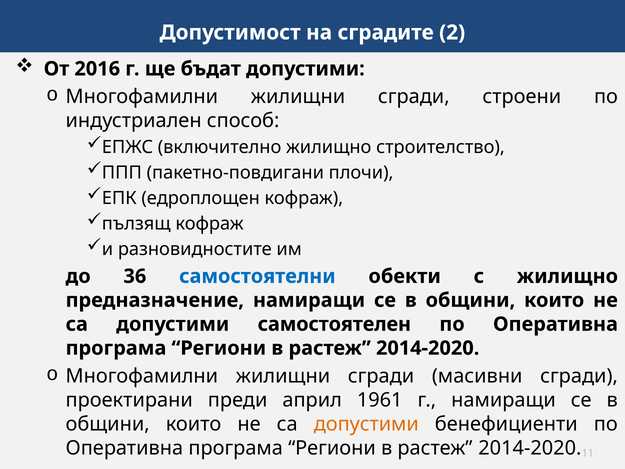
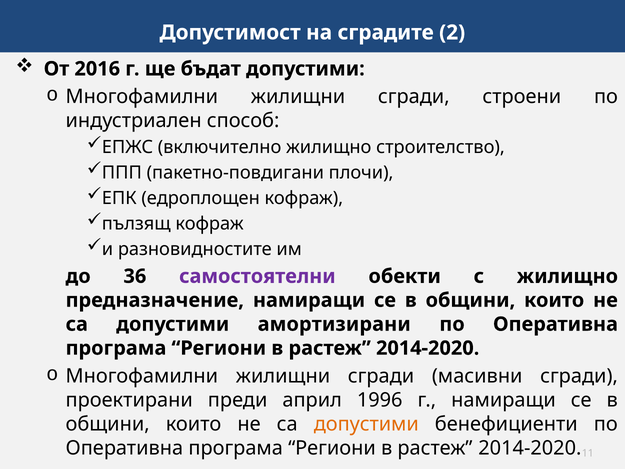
самостоятелни colour: blue -> purple
самостоятелен: самостоятелен -> амортизирани
1961: 1961 -> 1996
